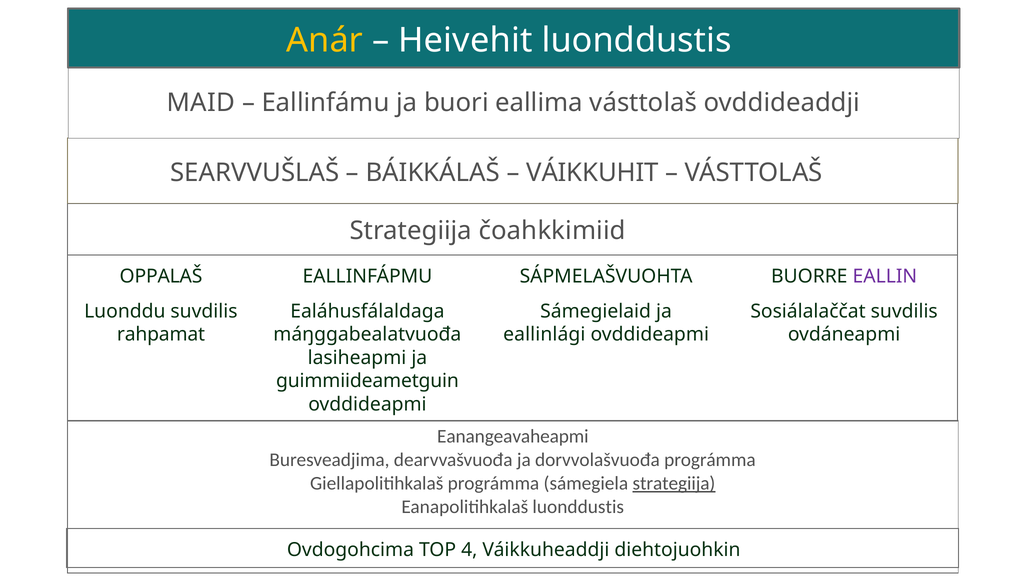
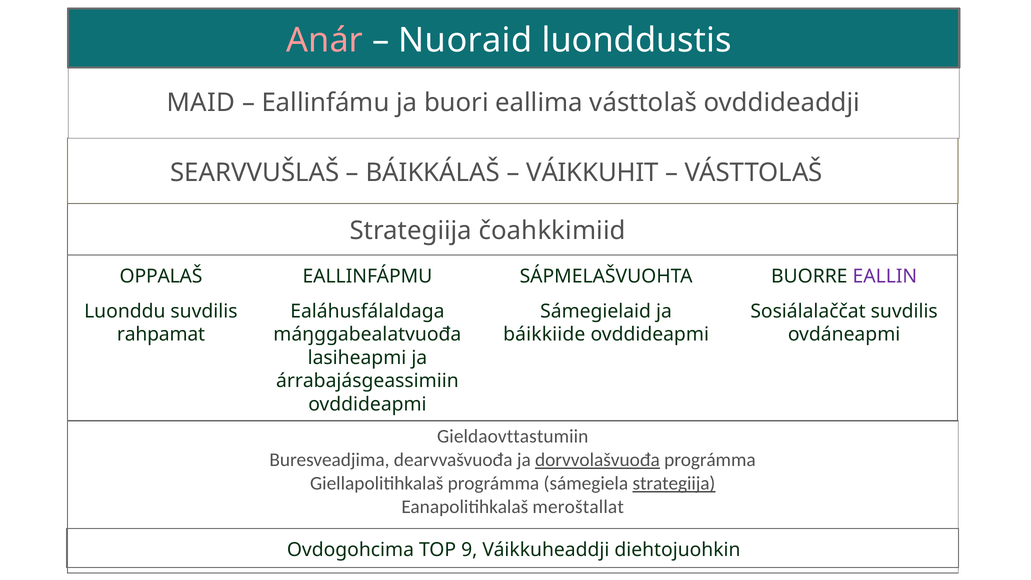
Anár colour: yellow -> pink
Heivehit: Heivehit -> Nuoraid
eallinlági: eallinlági -> báikkiide
guimmiideametguin: guimmiideametguin -> árrabajásgeassimiin
Eanangeavaheapmi: Eanangeavaheapmi -> Gieldaovttastumiin
dorvvolašvuođa underline: none -> present
Eanapolitihkalaš luonddustis: luonddustis -> meroštallat
4: 4 -> 9
